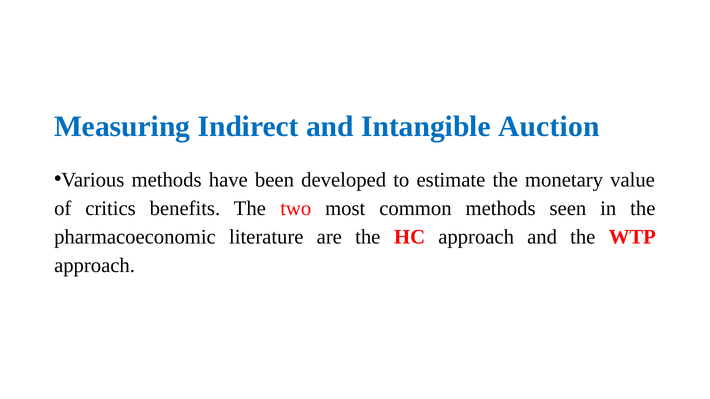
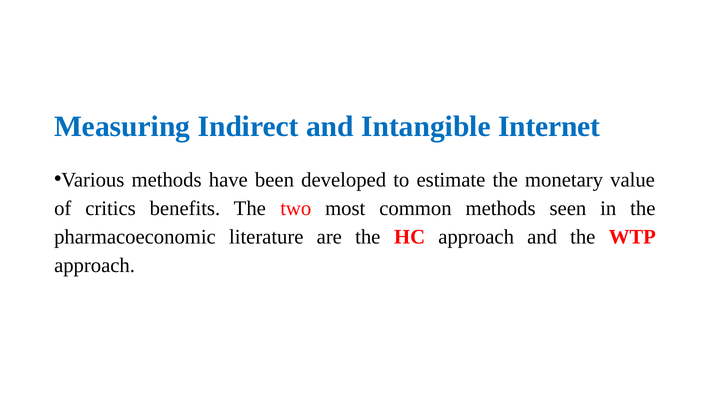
Auction: Auction -> Internet
